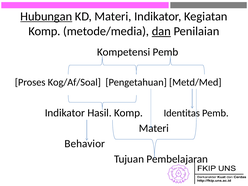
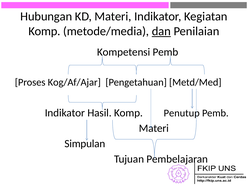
Hubungan underline: present -> none
Kog/Af/Soal: Kog/Af/Soal -> Kog/Af/Ajar
Identitas: Identitas -> Penutup
Behavior: Behavior -> Simpulan
